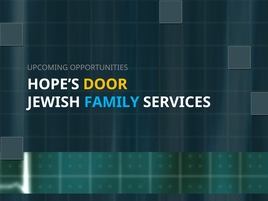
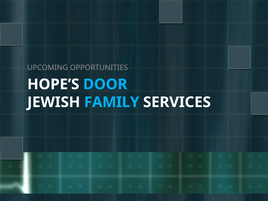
DOOR colour: yellow -> light blue
